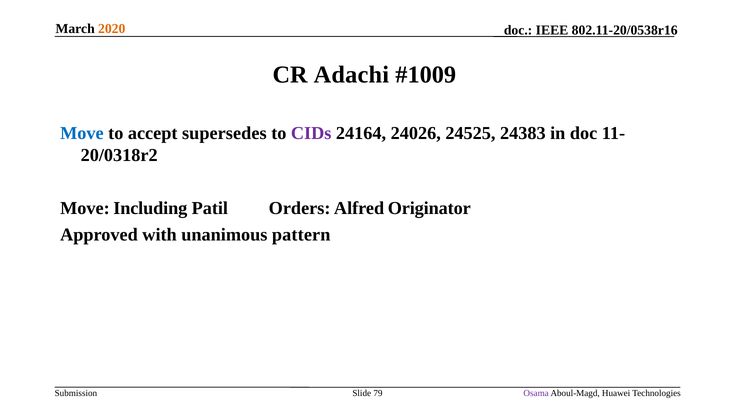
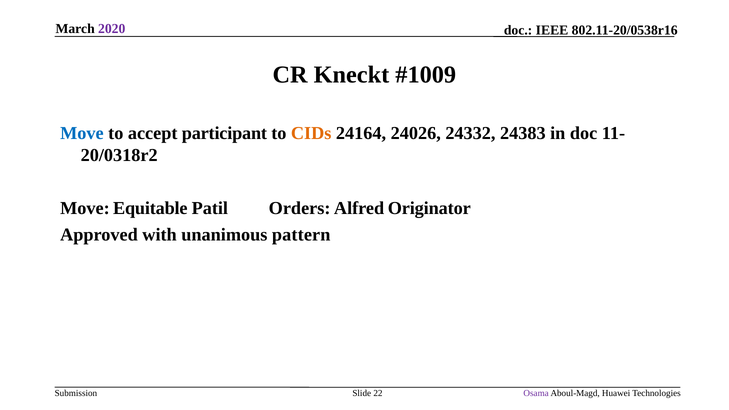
2020 colour: orange -> purple
Adachi: Adachi -> Kneckt
supersedes: supersedes -> participant
CIDs colour: purple -> orange
24525: 24525 -> 24332
Including: Including -> Equitable
79: 79 -> 22
